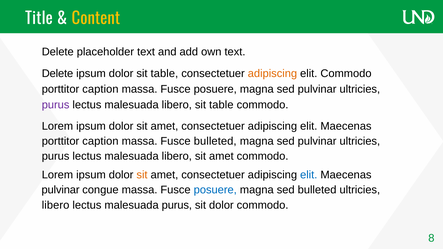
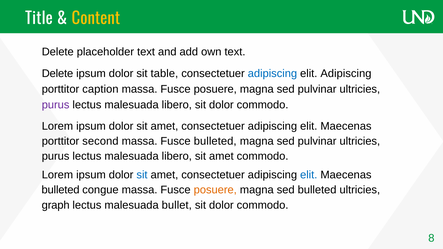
adipiscing at (272, 74) colour: orange -> blue
elit Commodo: Commodo -> Adipiscing
libero sit table: table -> dolor
caption at (100, 141): caption -> second
sit at (142, 175) colour: orange -> blue
pulvinar at (61, 190): pulvinar -> bulleted
posuere at (215, 190) colour: blue -> orange
libero at (56, 205): libero -> graph
malesuada purus: purus -> bullet
